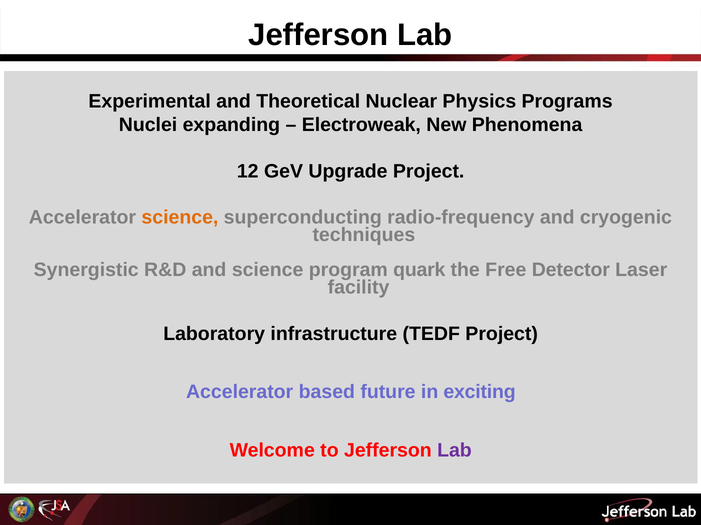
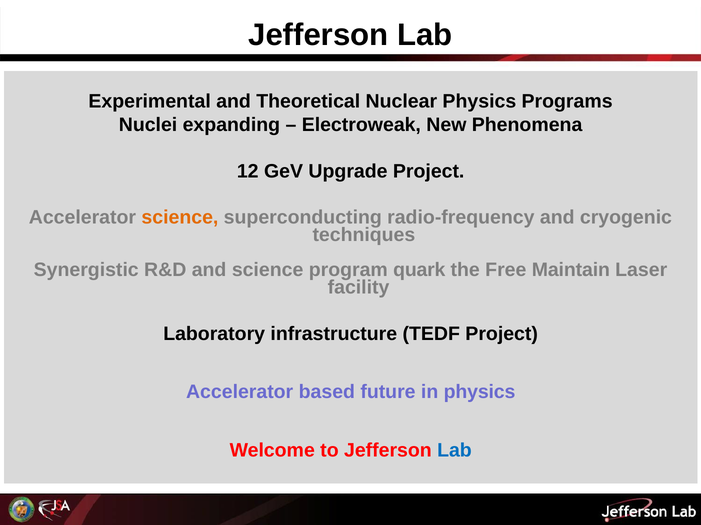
Detector: Detector -> Maintain
in exciting: exciting -> physics
Lab at (454, 451) colour: purple -> blue
